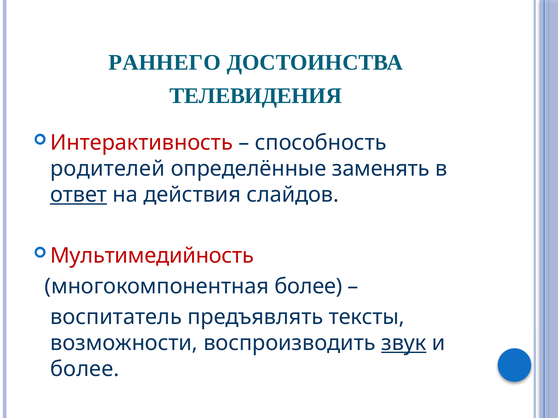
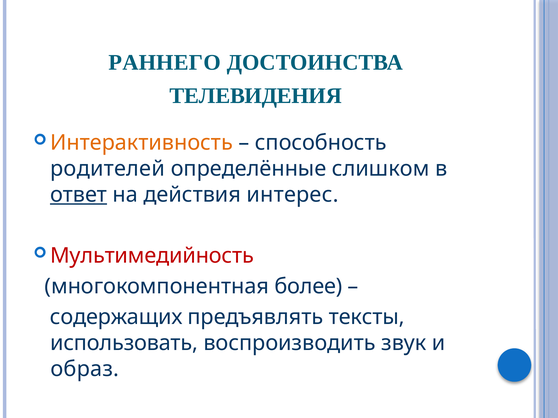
Интерактивность colour: red -> orange
заменять: заменять -> слишком
слайдов: слайдов -> интерес
воспитатель: воспитатель -> содержащих
возможности: возможности -> использовать
звук underline: present -> none
более at (85, 369): более -> образ
